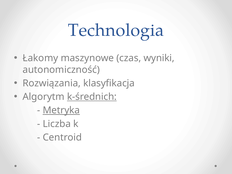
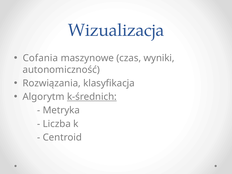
Technologia: Technologia -> Wizualizacja
Łakomy: Łakomy -> Cofania
Metryka underline: present -> none
